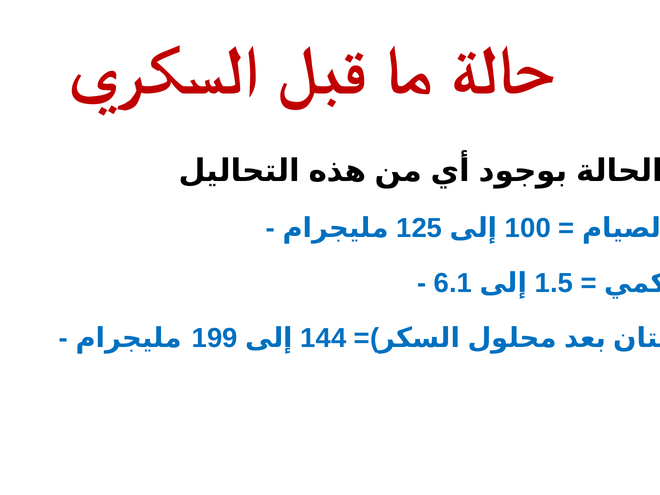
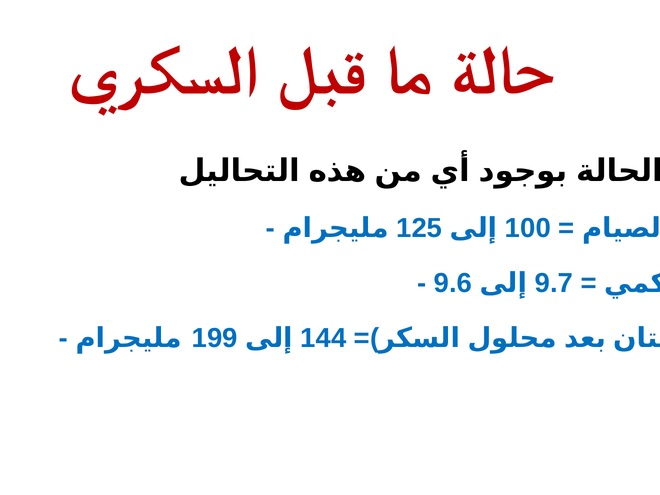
6.1: 6.1 -> 9.6
1.5: 1.5 -> 9.7
